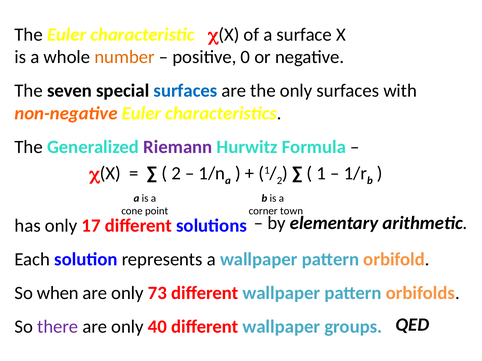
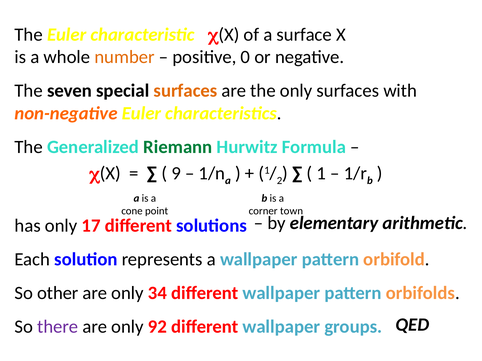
surfaces at (185, 91) colour: blue -> orange
Riemann colour: purple -> green
2 at (176, 174): 2 -> 9
when: when -> other
73: 73 -> 34
40: 40 -> 92
